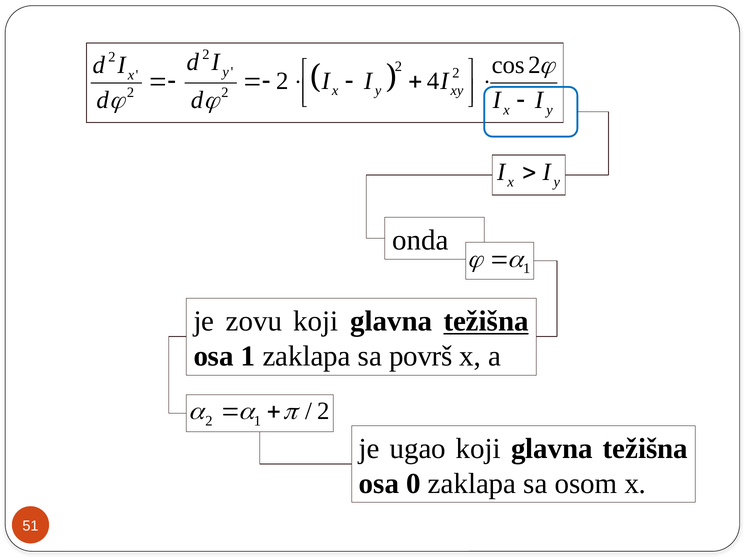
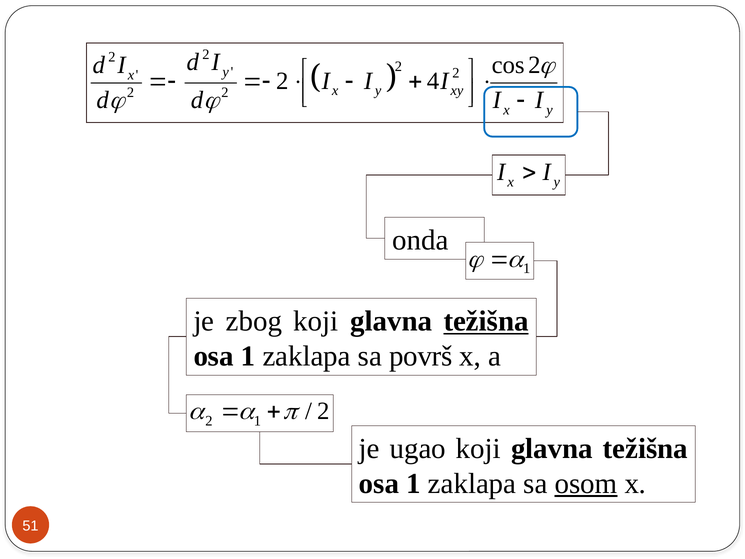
zovu: zovu -> zbog
0 at (413, 483): 0 -> 1
osom underline: none -> present
